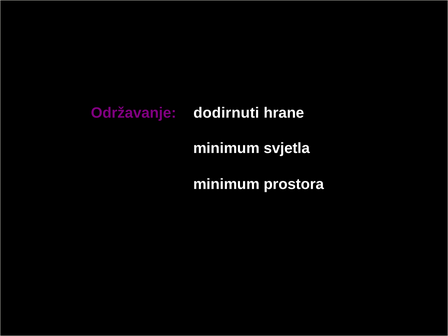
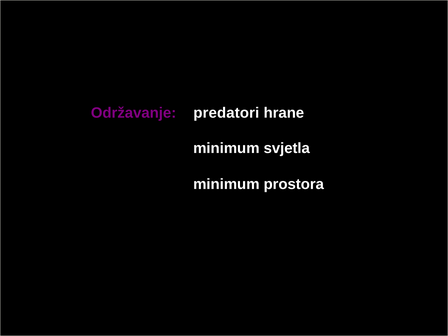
dodirnuti: dodirnuti -> predatori
